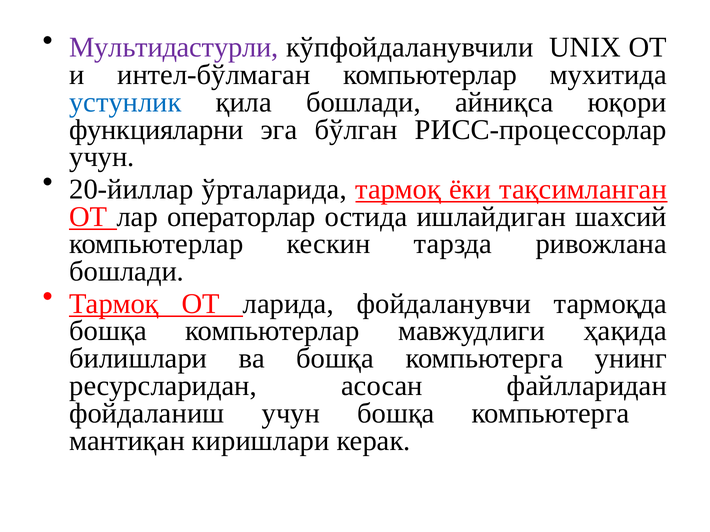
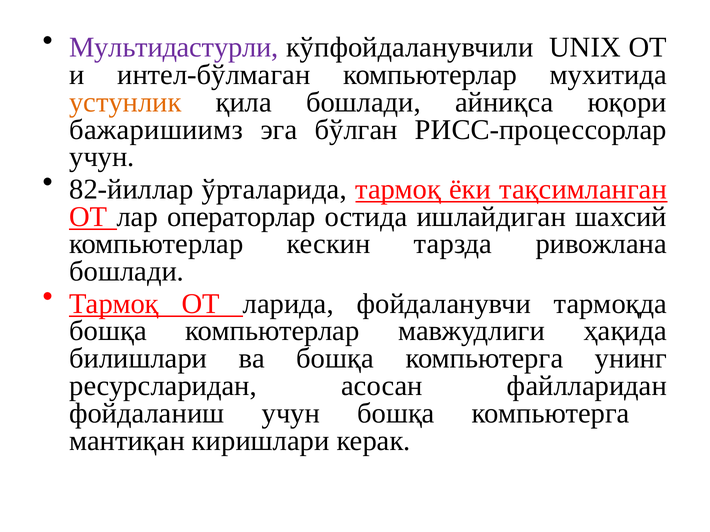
устунлик colour: blue -> orange
функцияларни: функцияларни -> бажаришиимз
20-йиллар: 20-йиллар -> 82-йиллар
